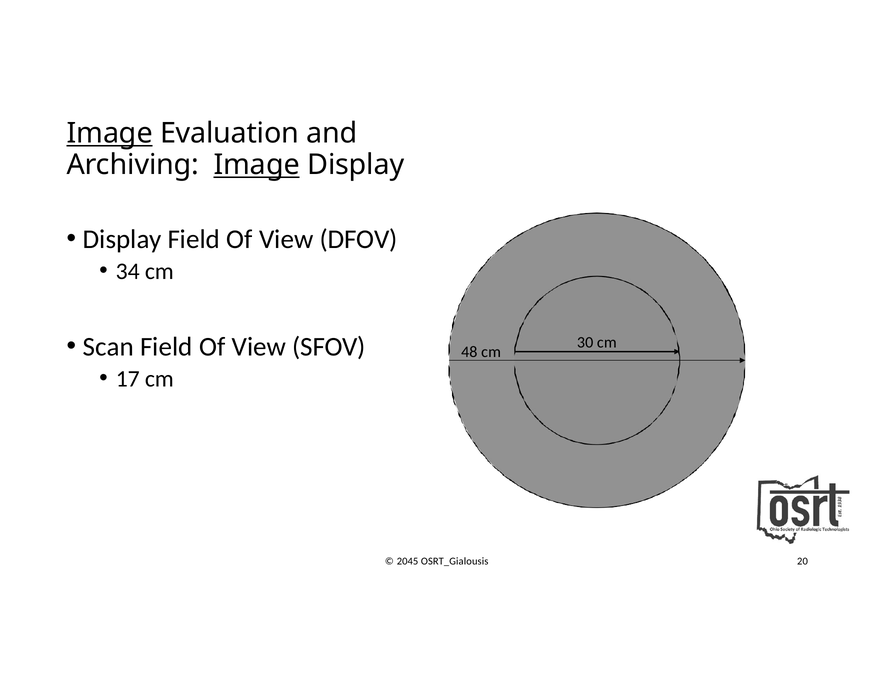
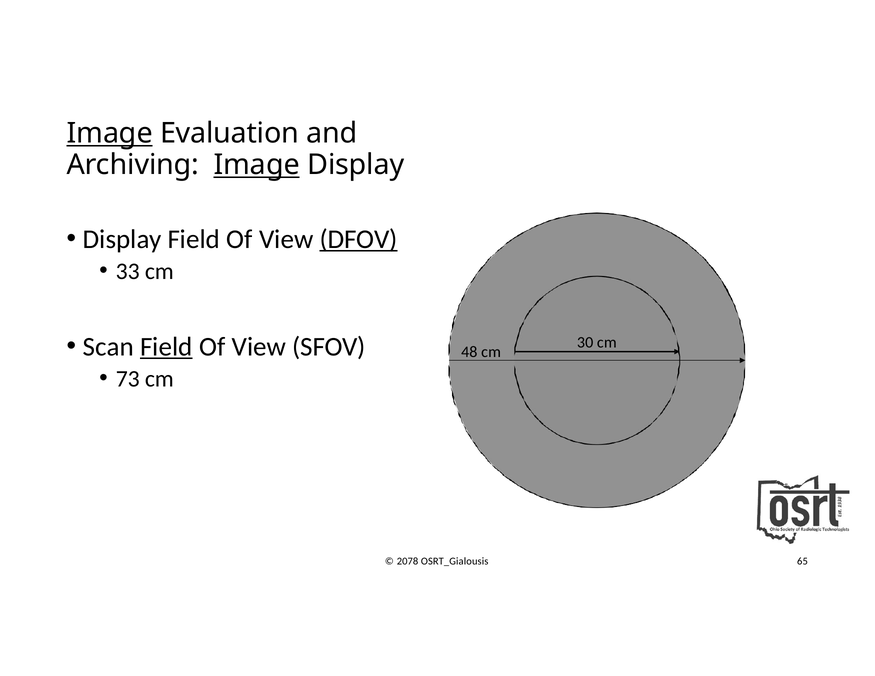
DFOV underline: none -> present
34: 34 -> 33
Field at (166, 347) underline: none -> present
17: 17 -> 73
2045: 2045 -> 2078
20: 20 -> 65
